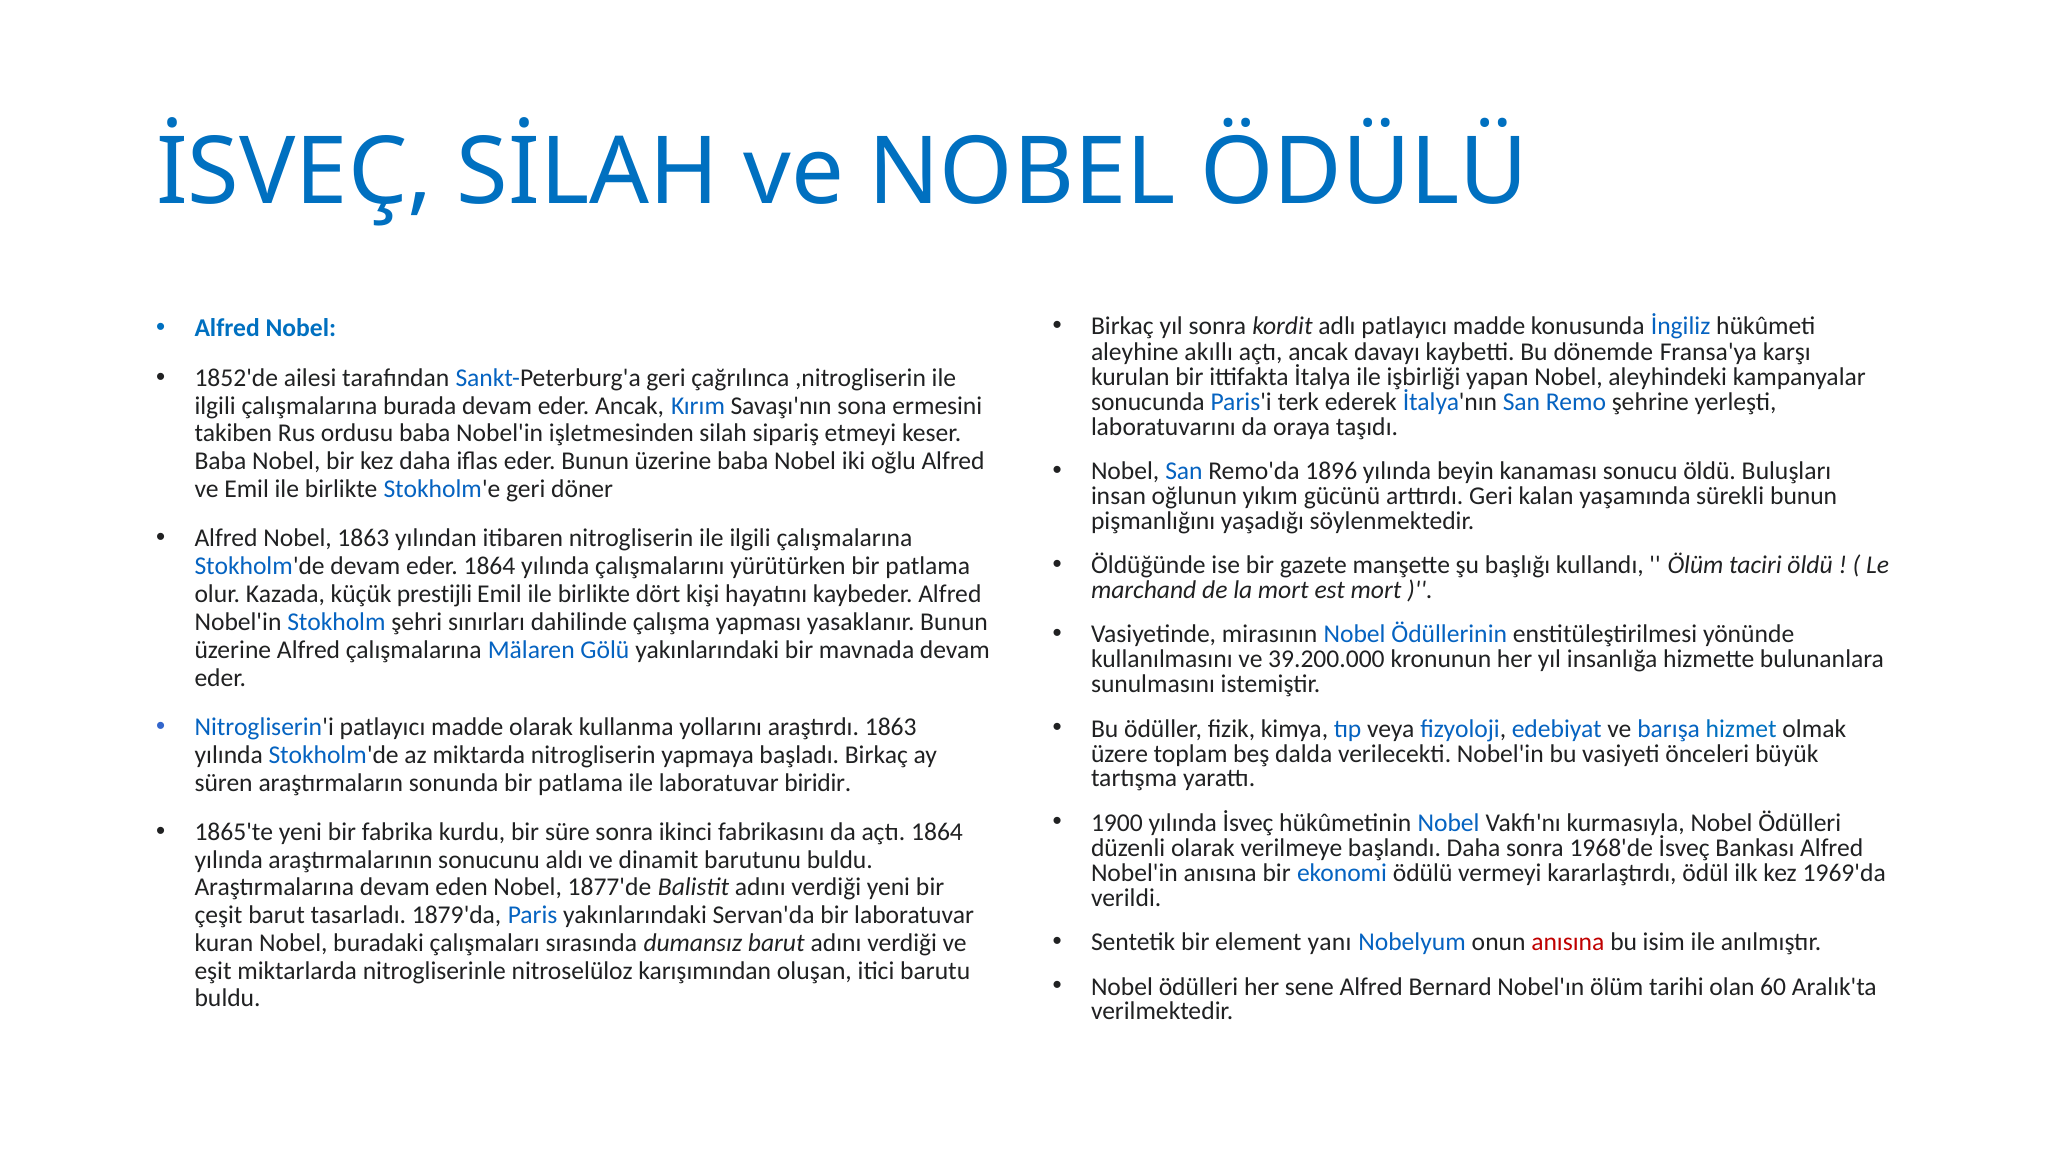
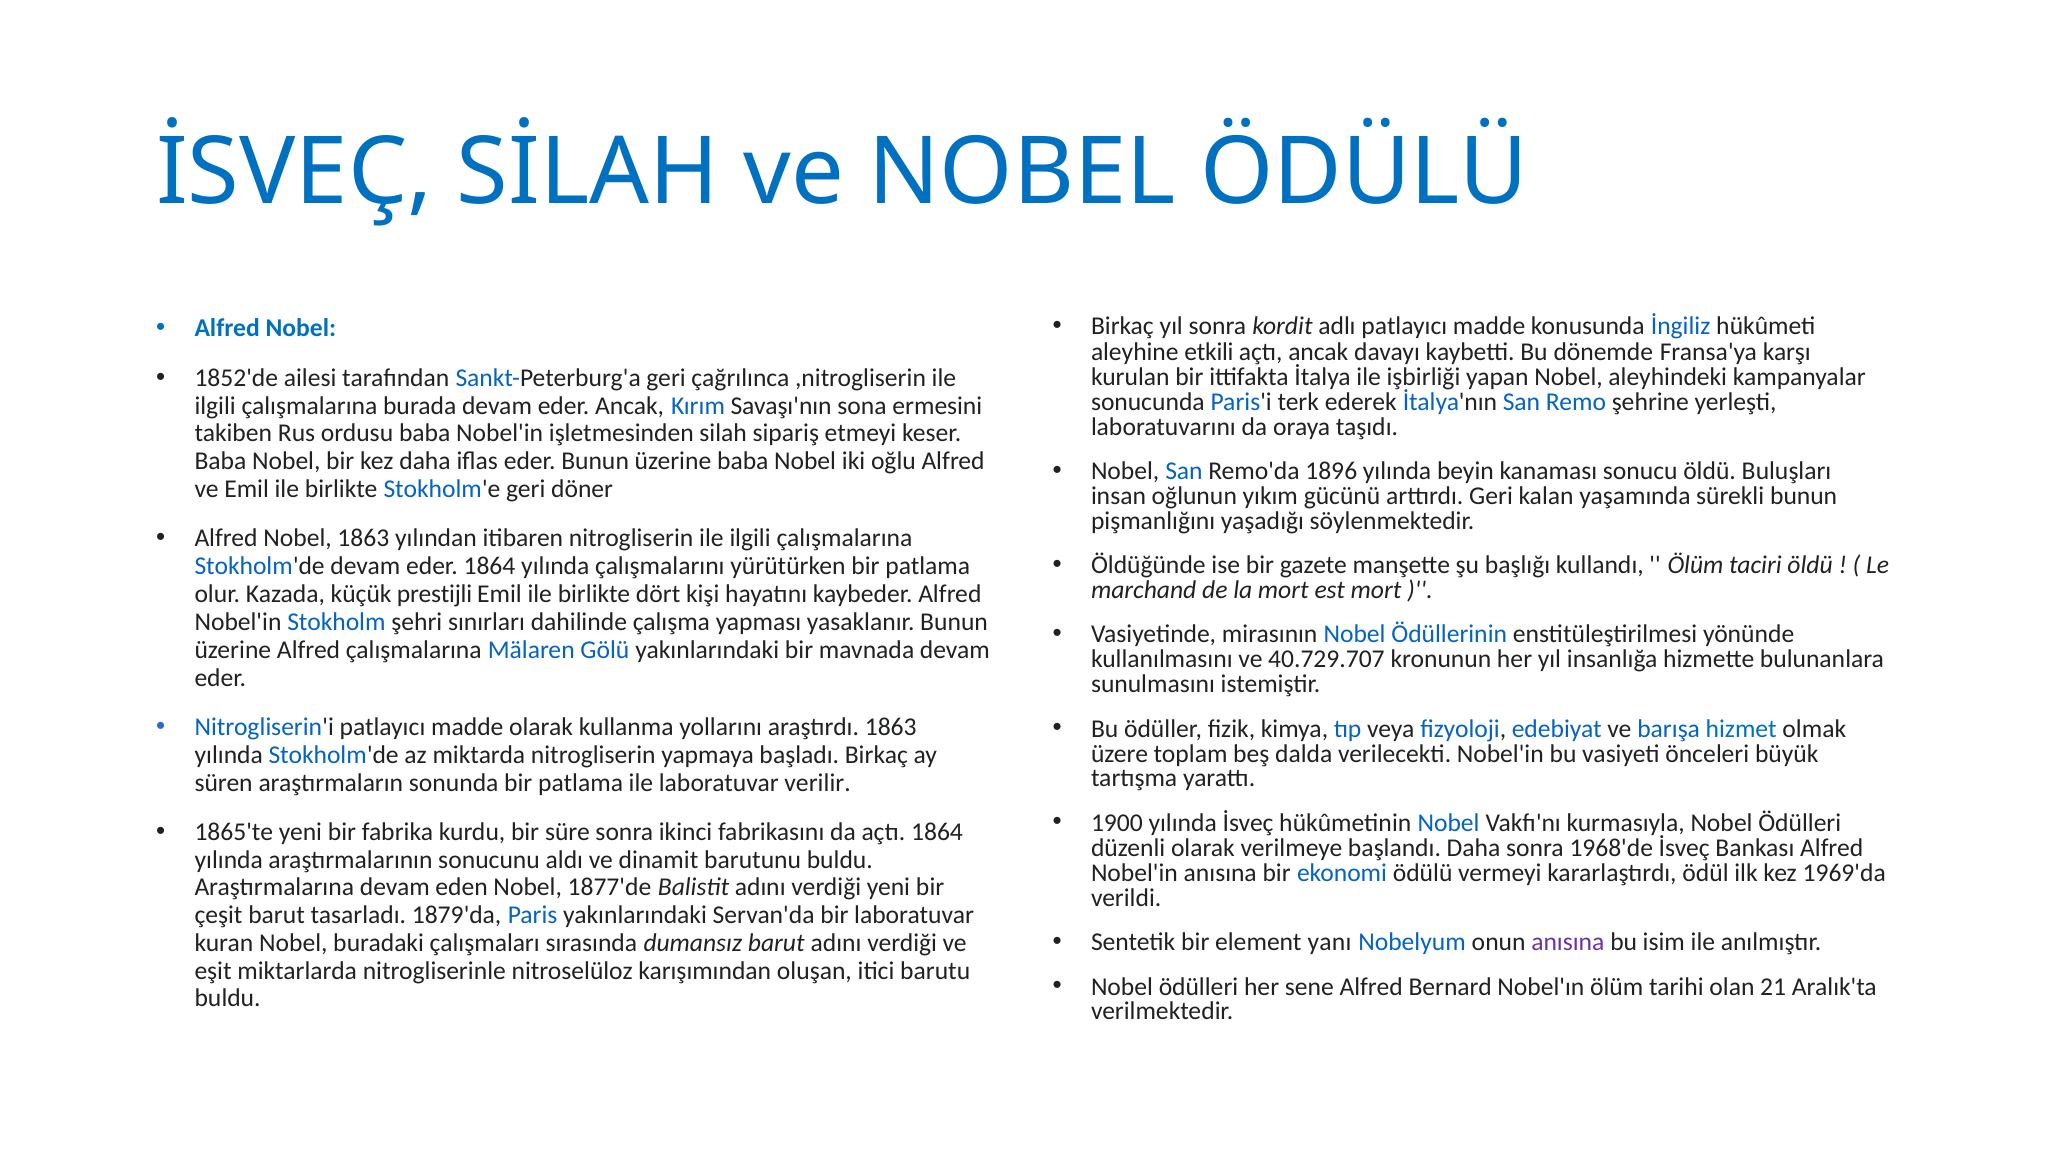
akıllı: akıllı -> etkili
39.200.000: 39.200.000 -> 40.729.707
biridir: biridir -> verilir
anısına at (1568, 942) colour: red -> purple
60: 60 -> 21
